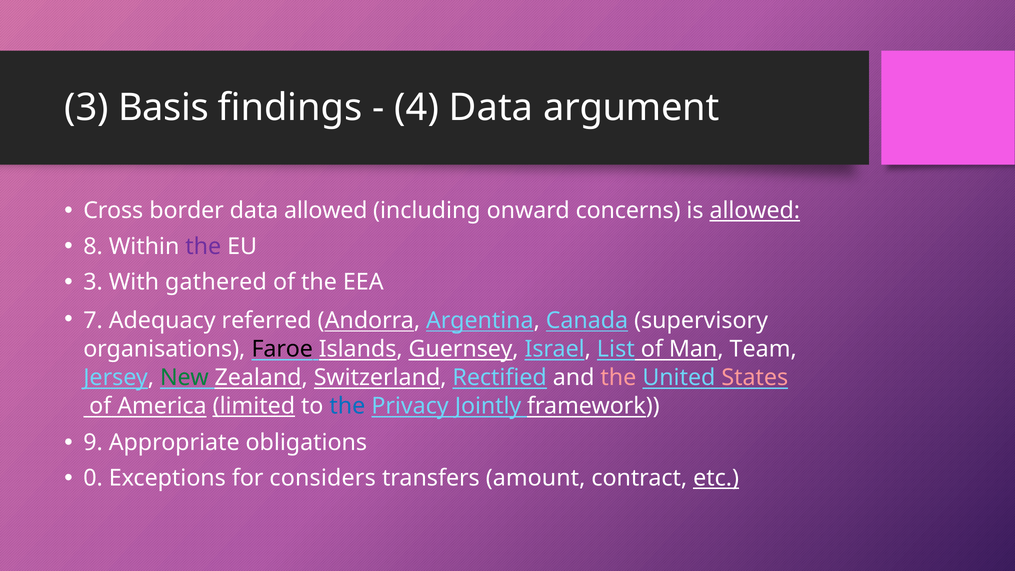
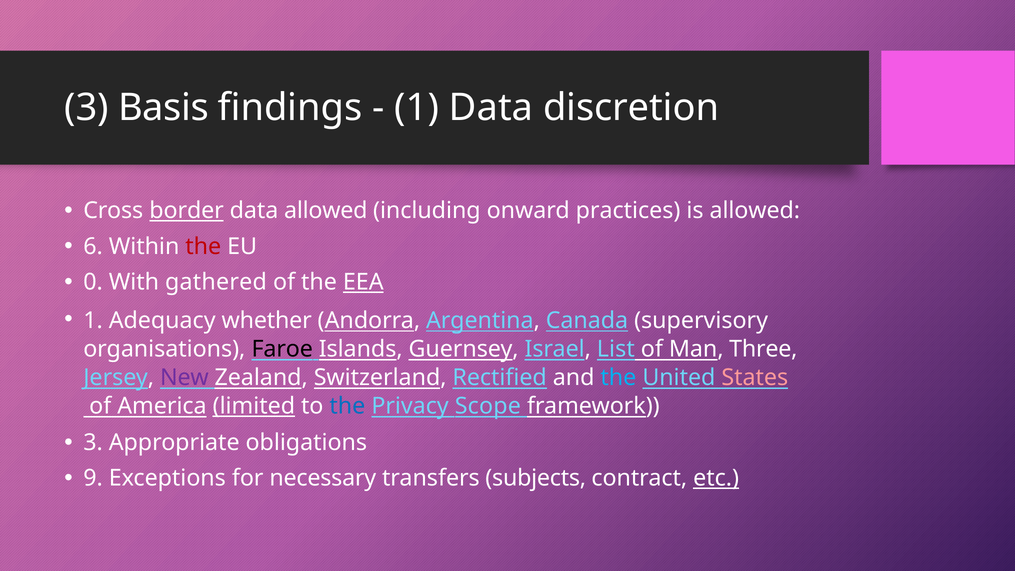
4 at (417, 107): 4 -> 1
argument: argument -> discretion
border underline: none -> present
concerns: concerns -> practices
allowed at (755, 211) underline: present -> none
8: 8 -> 6
the at (203, 246) colour: purple -> red
3 at (93, 282): 3 -> 0
EEA underline: none -> present
7 at (93, 321): 7 -> 1
referred: referred -> whether
Team: Team -> Three
New colour: green -> purple
the at (618, 378) colour: pink -> light blue
Jointly: Jointly -> Scope
9 at (93, 443): 9 -> 3
0: 0 -> 9
considers: considers -> necessary
amount: amount -> subjects
